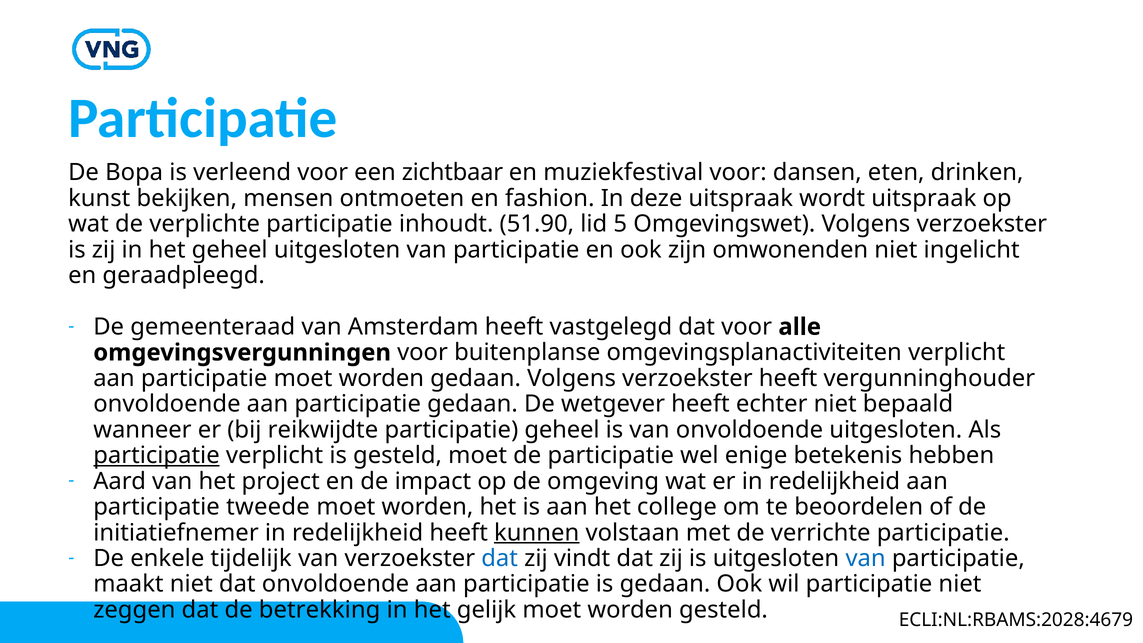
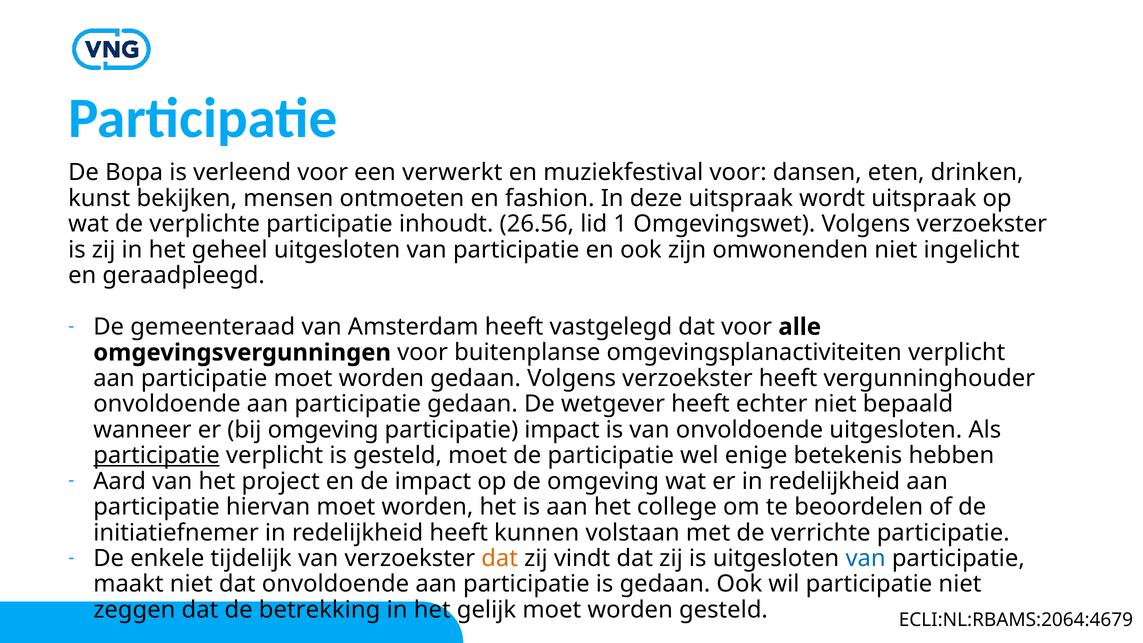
zichtbaar: zichtbaar -> verwerkt
51.90: 51.90 -> 26.56
5: 5 -> 1
bij reikwijdte: reikwijdte -> omgeving
participatie geheel: geheel -> impact
tweede: tweede -> hiervan
kunnen underline: present -> none
dat at (500, 558) colour: blue -> orange
ECLI:NL:RBAMS:2028:4679: ECLI:NL:RBAMS:2028:4679 -> ECLI:NL:RBAMS:2064:4679
